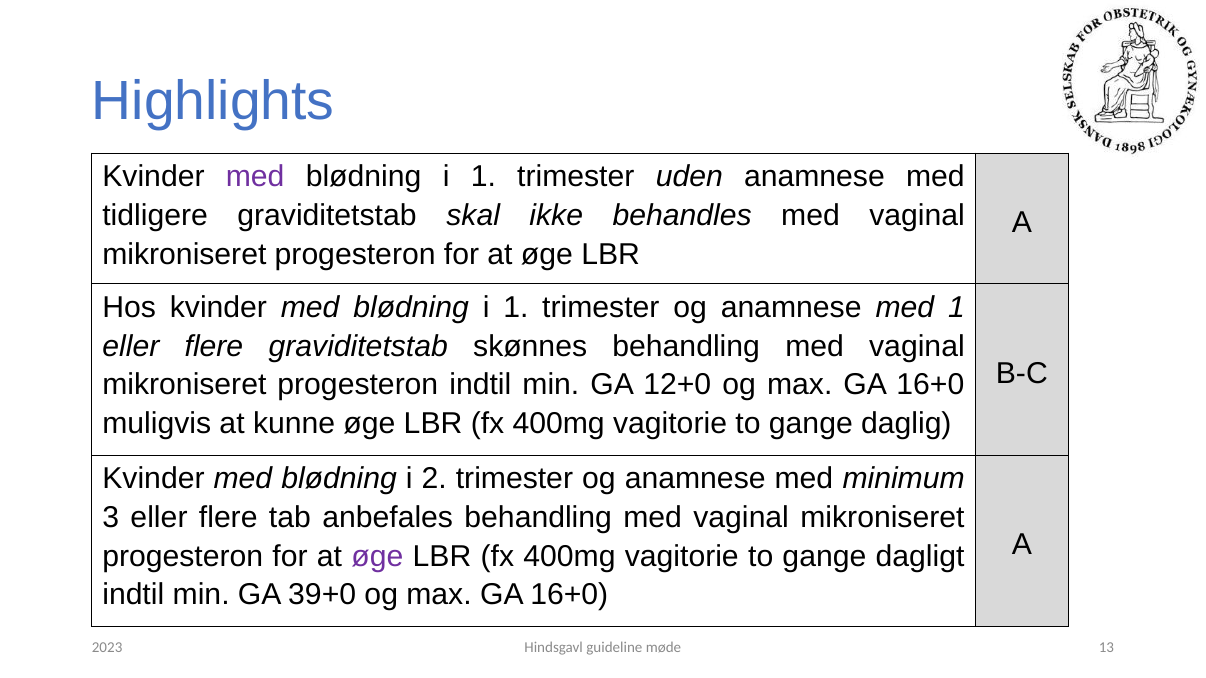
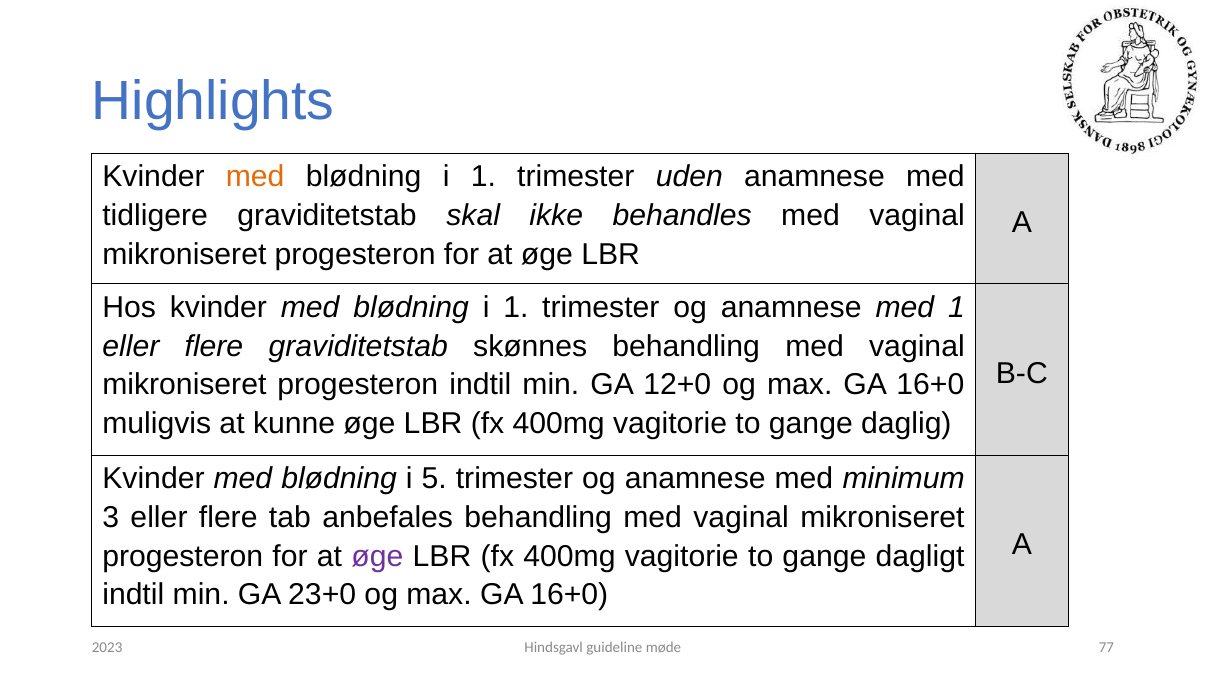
med at (255, 177) colour: purple -> orange
2: 2 -> 5
39+0: 39+0 -> 23+0
13: 13 -> 77
